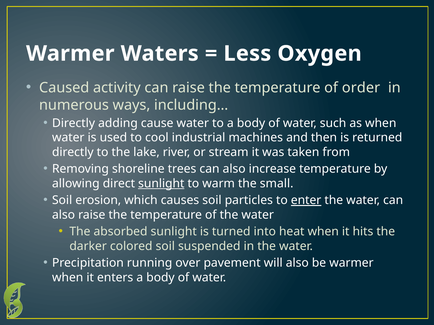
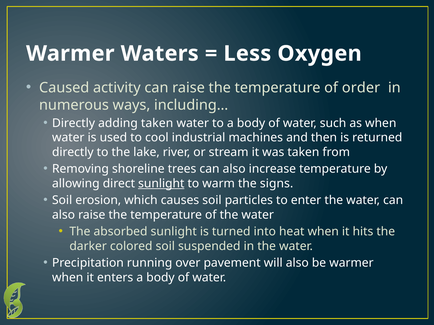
adding cause: cause -> taken
small: small -> signs
enter underline: present -> none
